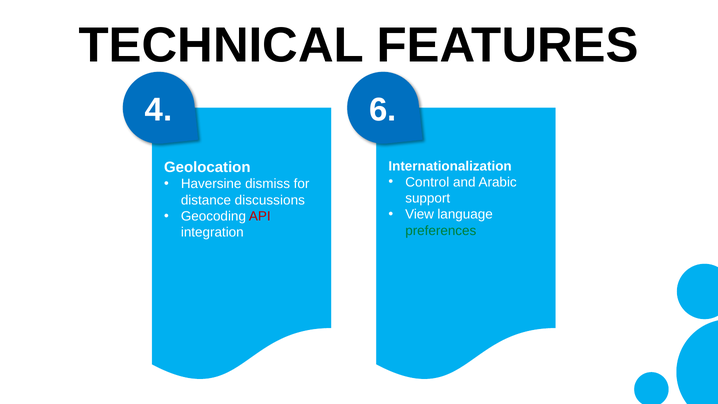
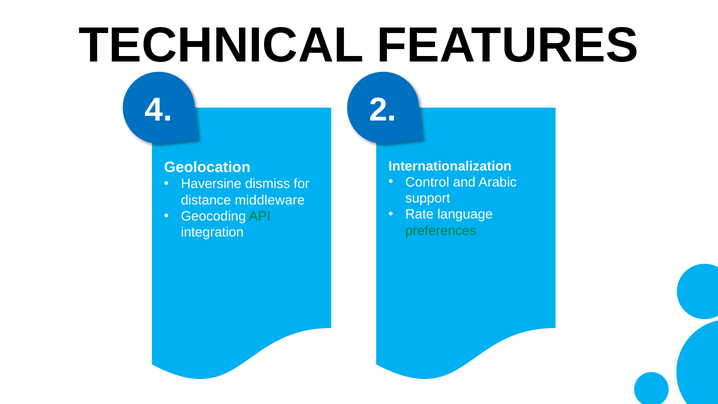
6: 6 -> 2
discussions: discussions -> middleware
View: View -> Rate
API colour: red -> green
